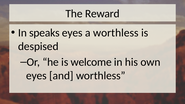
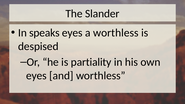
Reward: Reward -> Slander
welcome: welcome -> partiality
